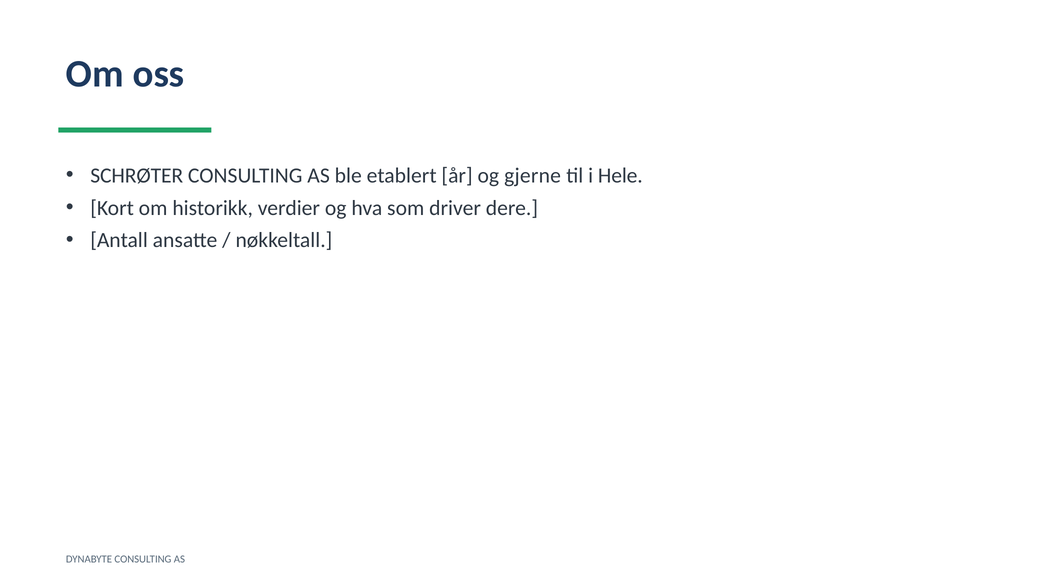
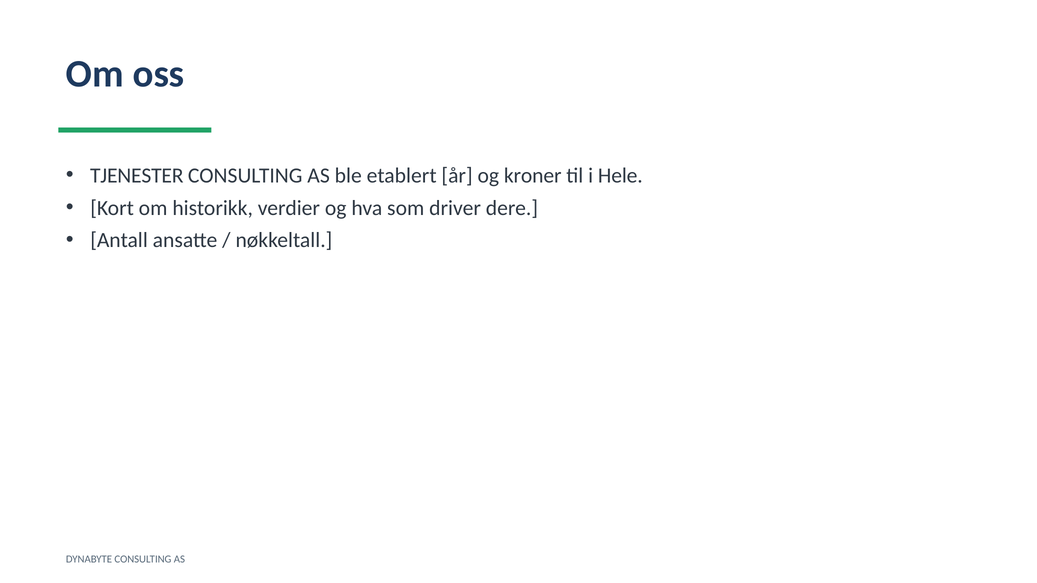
SCHRØTER: SCHRØTER -> TJENESTER
gjerne: gjerne -> kroner
